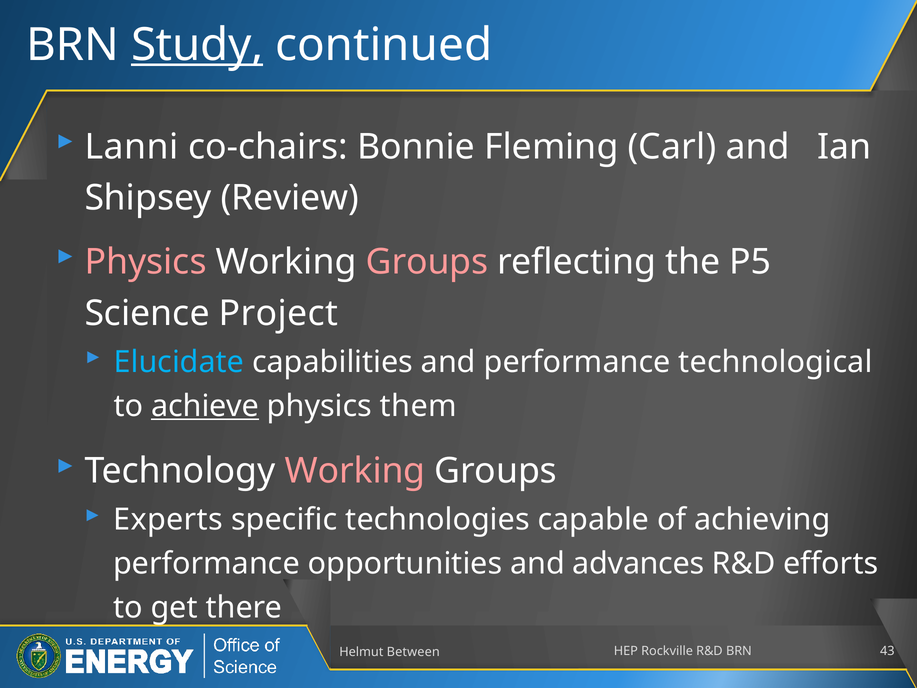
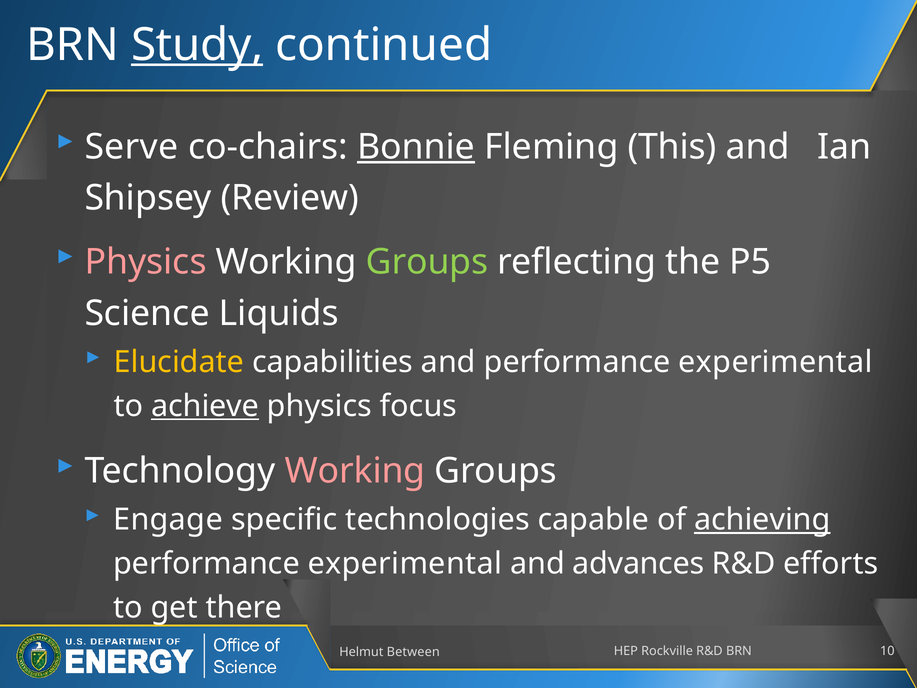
Lanni: Lanni -> Serve
Bonnie underline: none -> present
Carl: Carl -> This
Groups at (427, 262) colour: pink -> light green
Project: Project -> Liquids
Elucidate colour: light blue -> yellow
and performance technological: technological -> experimental
them: them -> focus
Experts: Experts -> Engage
achieving underline: none -> present
opportunities at (405, 564): opportunities -> experimental
43: 43 -> 10
